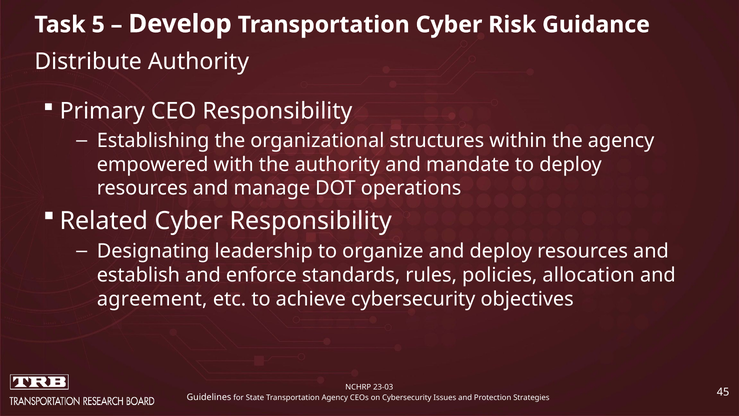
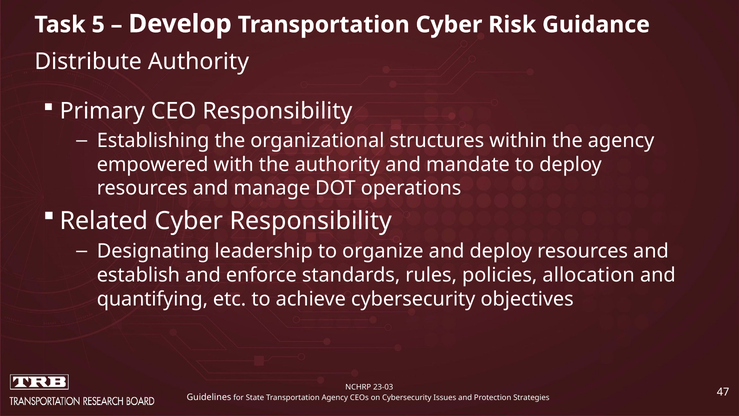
agreement: agreement -> quantifying
45: 45 -> 47
